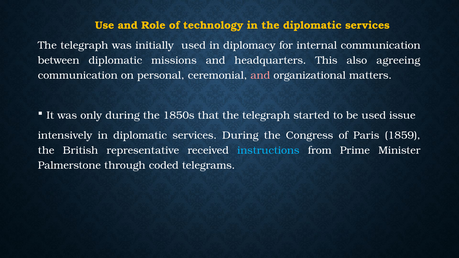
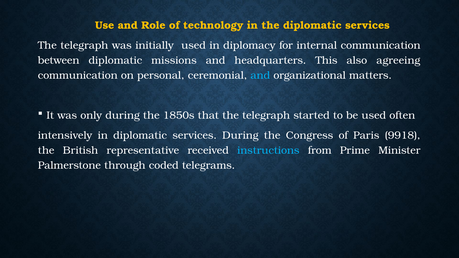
and at (260, 76) colour: pink -> light blue
issue: issue -> often
1859: 1859 -> 9918
